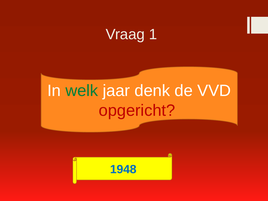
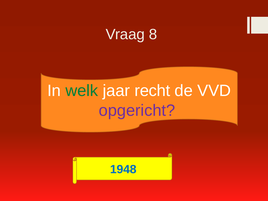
1: 1 -> 8
denk: denk -> recht
opgericht colour: red -> purple
